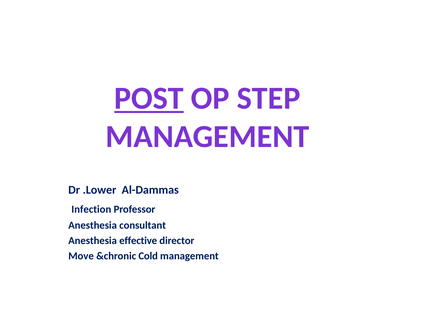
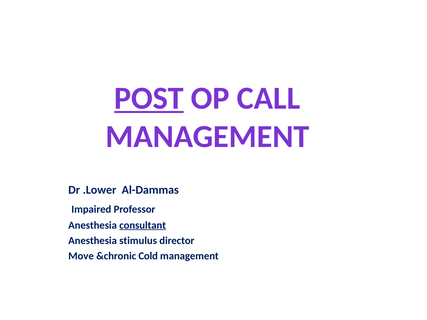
STEP: STEP -> CALL
Infection: Infection -> Impaired
consultant underline: none -> present
effective: effective -> stimulus
